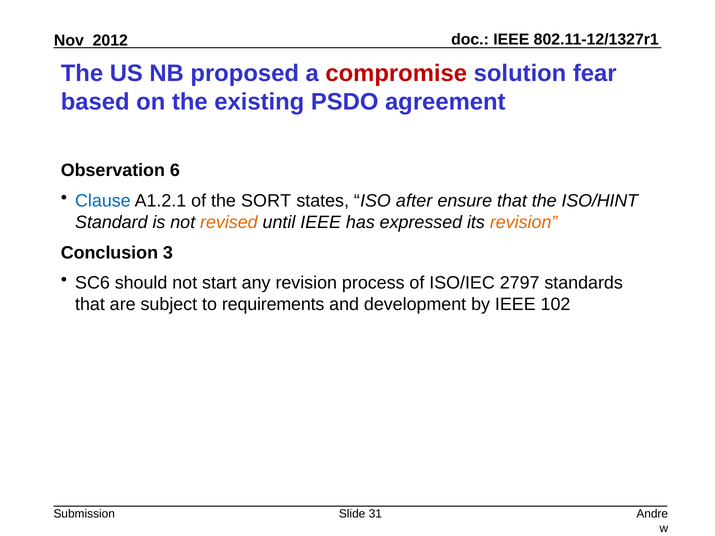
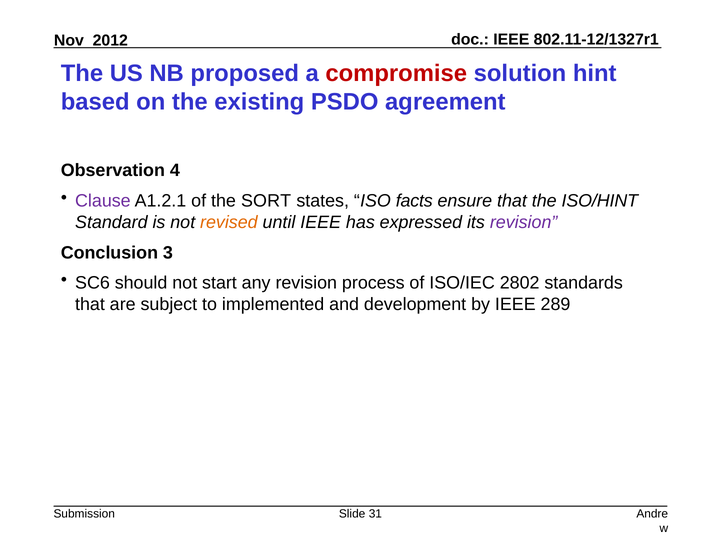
fear: fear -> hint
6: 6 -> 4
Clause colour: blue -> purple
after: after -> facts
revision at (524, 222) colour: orange -> purple
2797: 2797 -> 2802
requirements: requirements -> implemented
102: 102 -> 289
